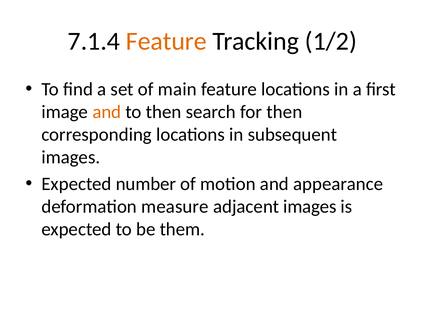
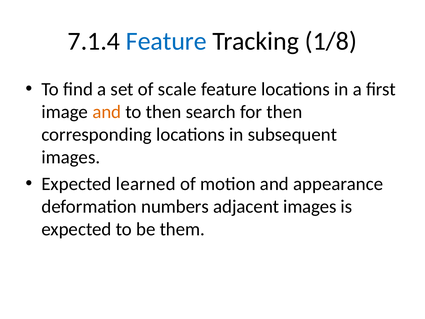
Feature at (166, 41) colour: orange -> blue
1/2: 1/2 -> 1/8
main: main -> scale
number: number -> learned
measure: measure -> numbers
